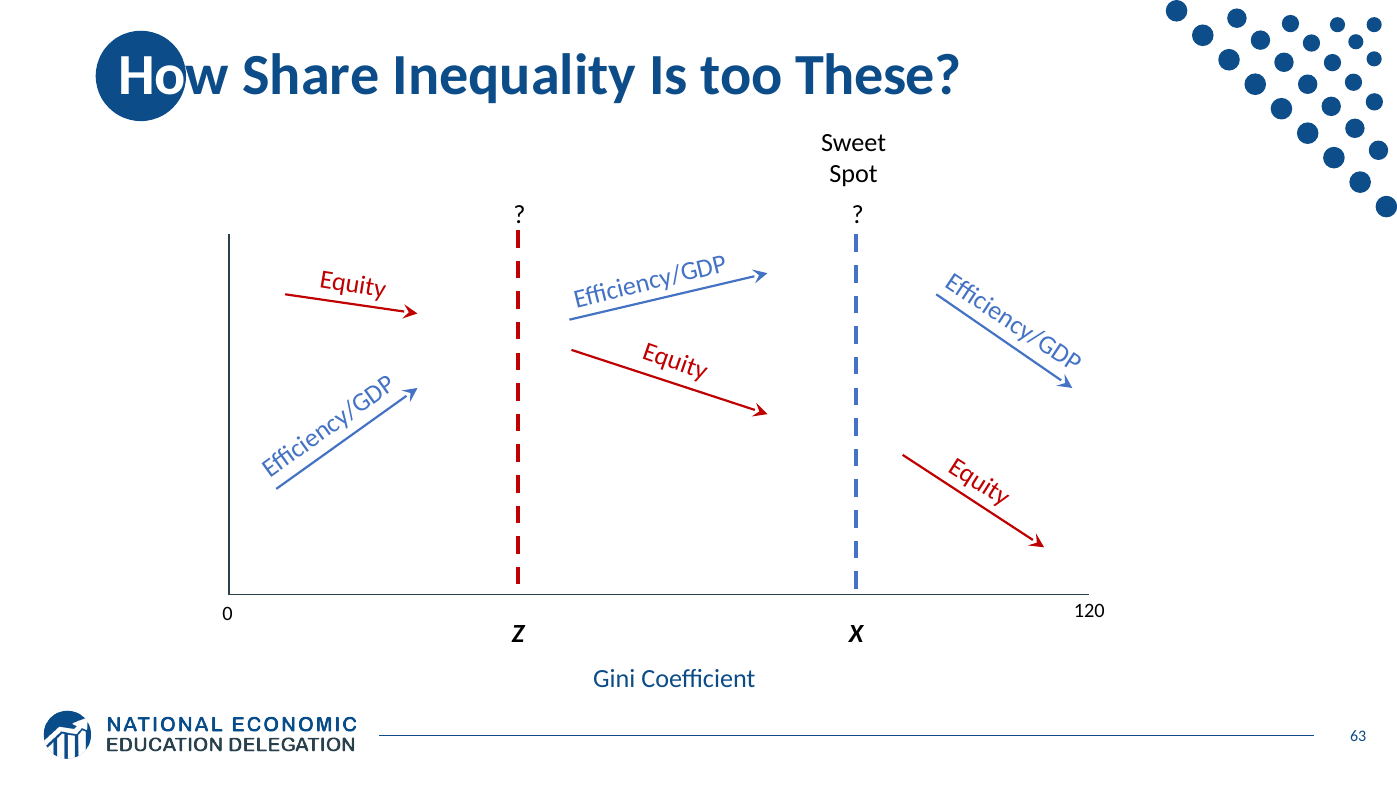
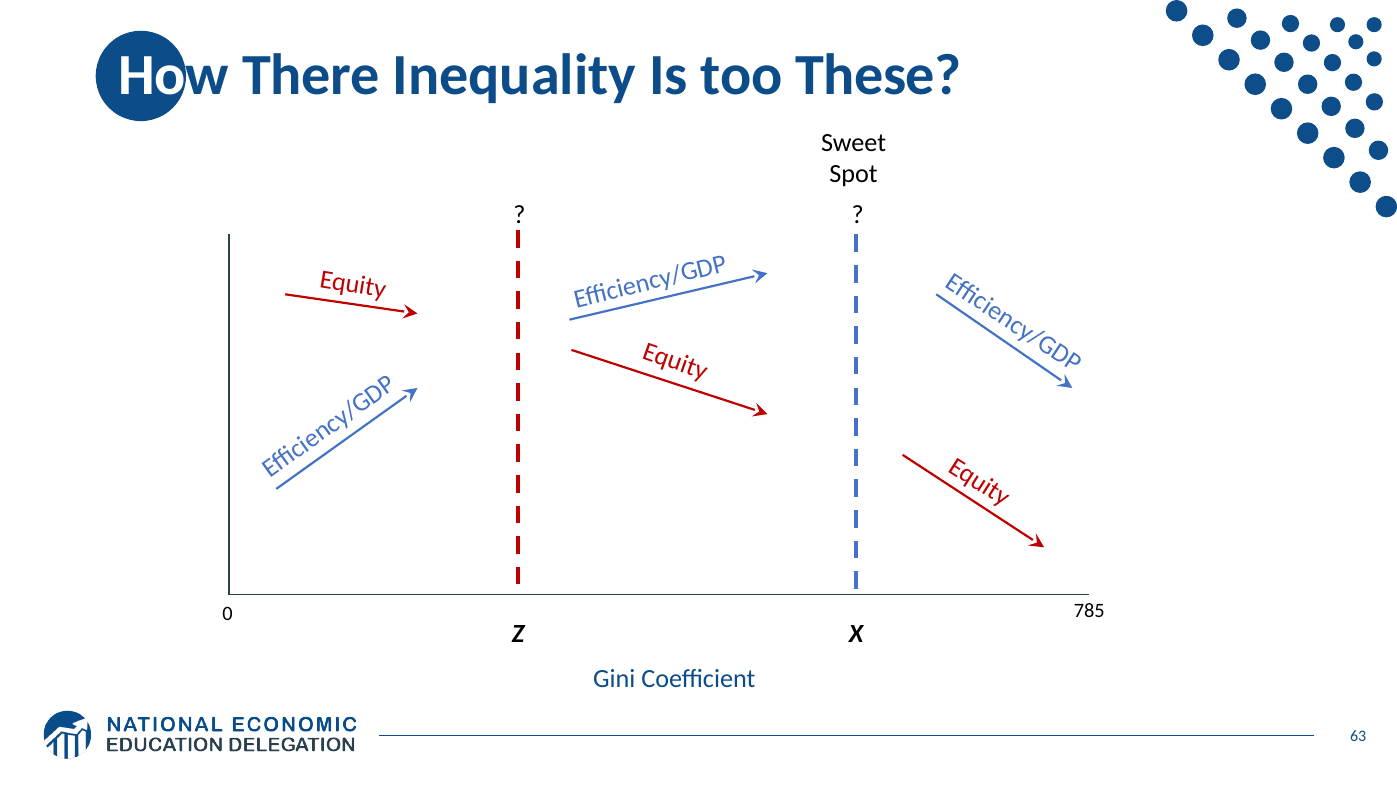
Share: Share -> There
120: 120 -> 785
